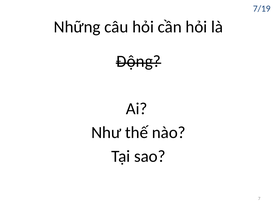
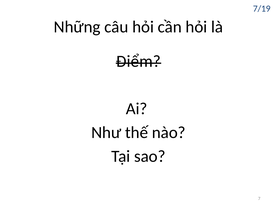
Động: Động -> Điểm
